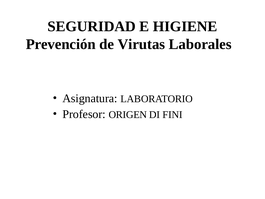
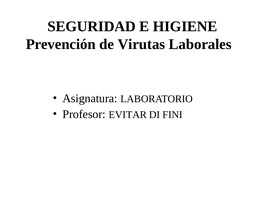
ORIGEN: ORIGEN -> EVITAR
